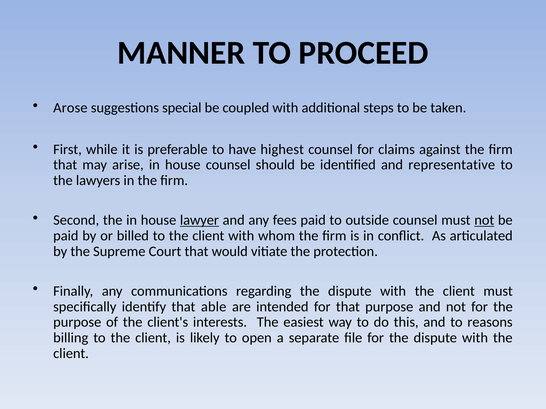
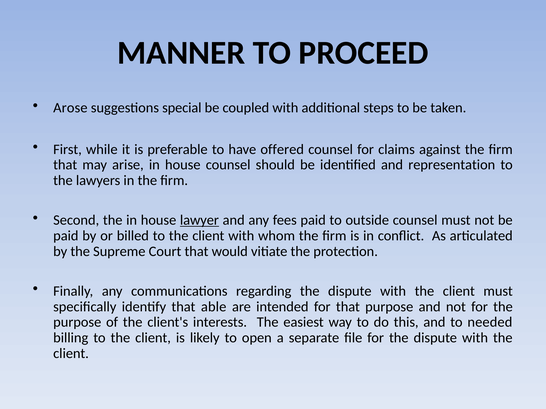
highest: highest -> offered
representative: representative -> representation
not at (484, 220) underline: present -> none
reasons: reasons -> needed
